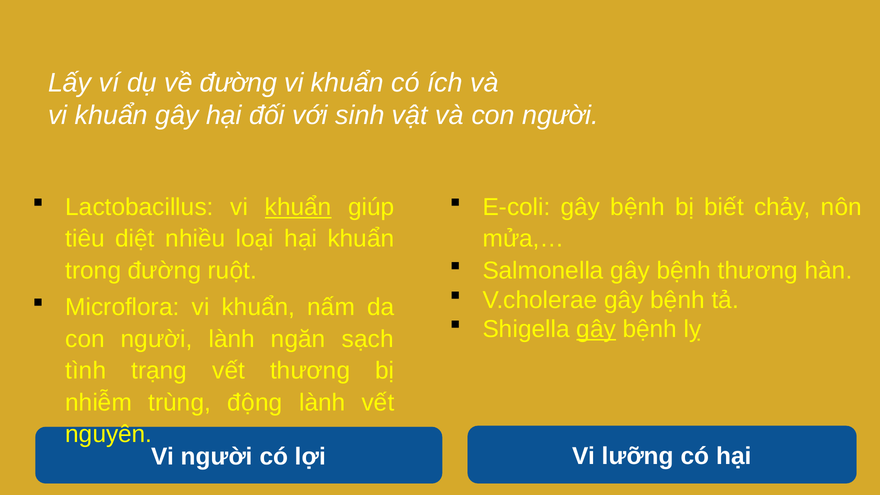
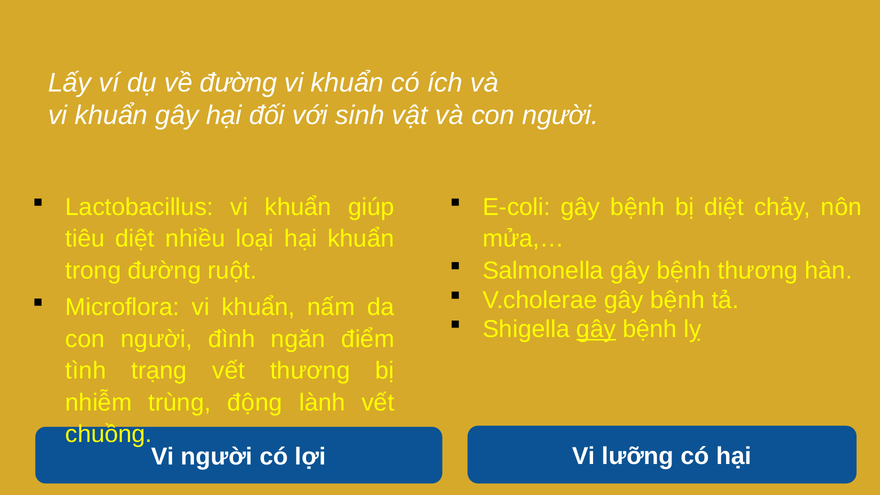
khuẩn at (298, 207) underline: present -> none
bị biết: biết -> diệt
người lành: lành -> đình
sạch: sạch -> điểm
nguyên: nguyên -> chuồng
